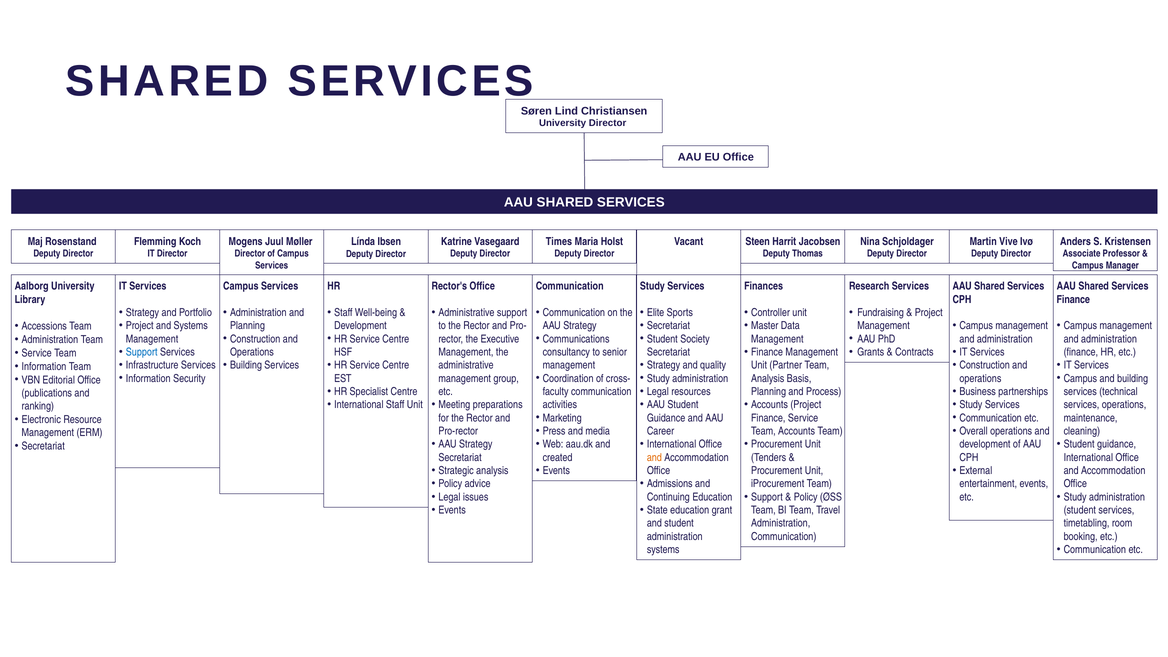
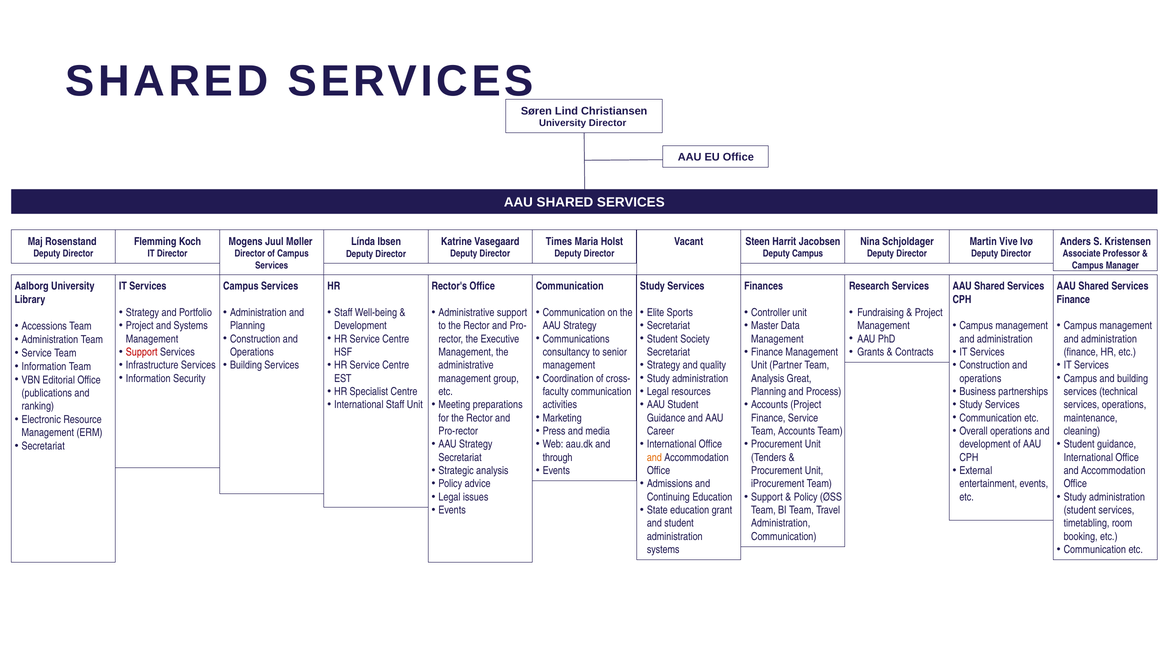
Deputy Thomas: Thomas -> Campus
Support at (142, 352) colour: blue -> red
Basis: Basis -> Great
created: created -> through
